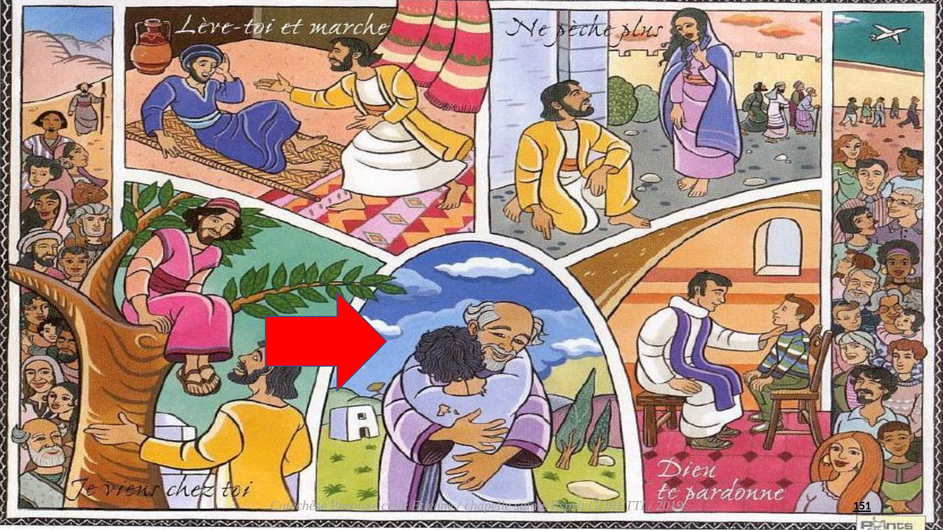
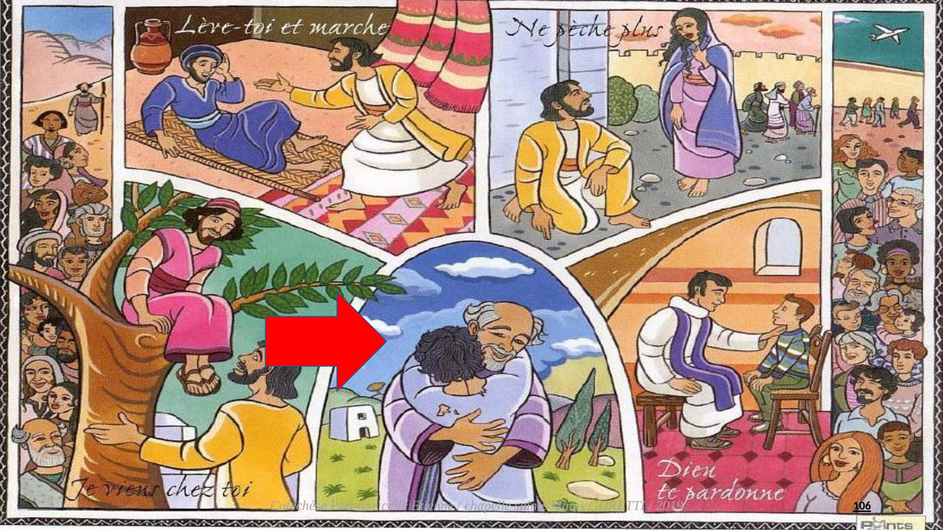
Esprit: Esprit -> Mains
151: 151 -> 106
